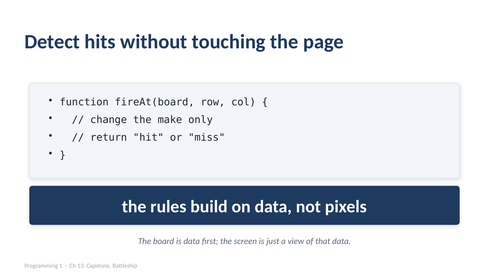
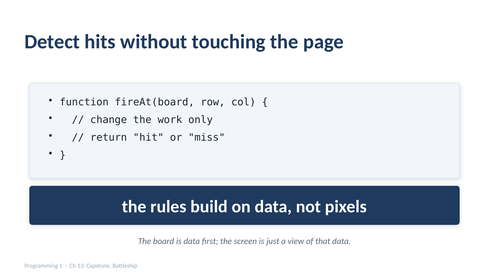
make: make -> work
